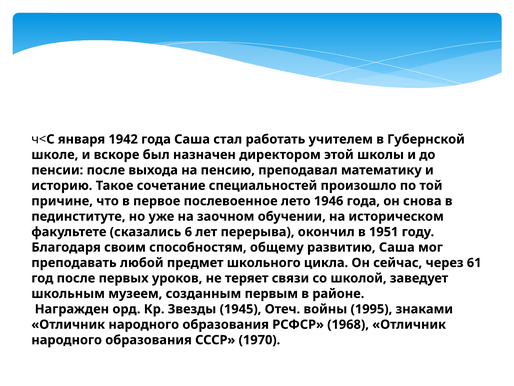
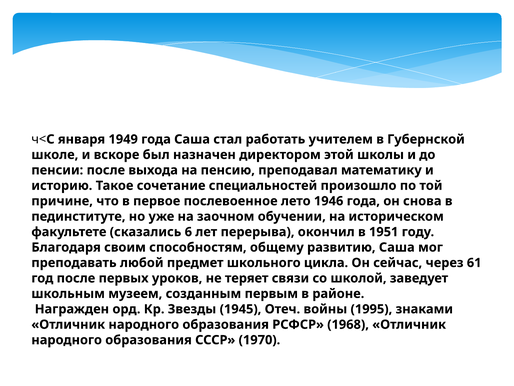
1942: 1942 -> 1949
